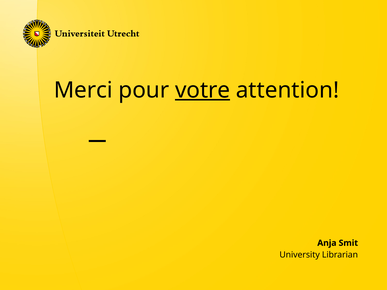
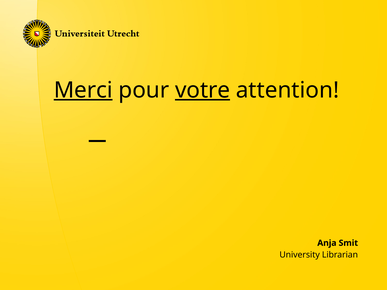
Merci underline: none -> present
